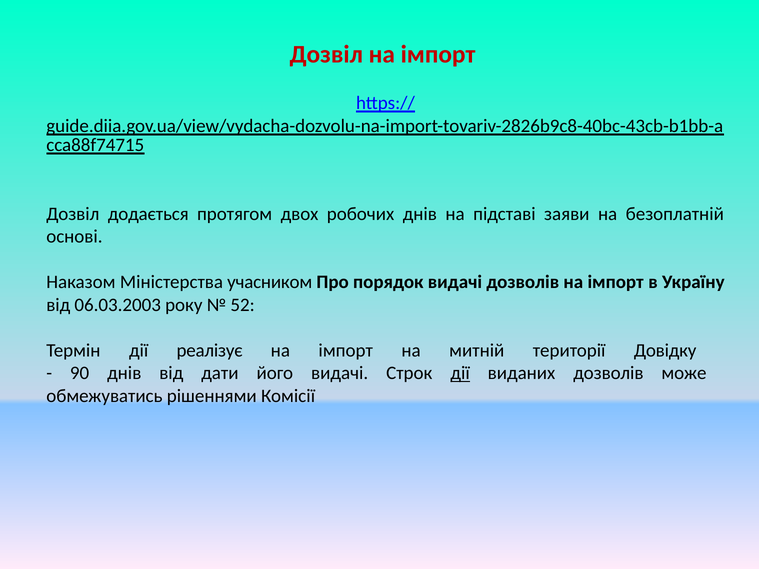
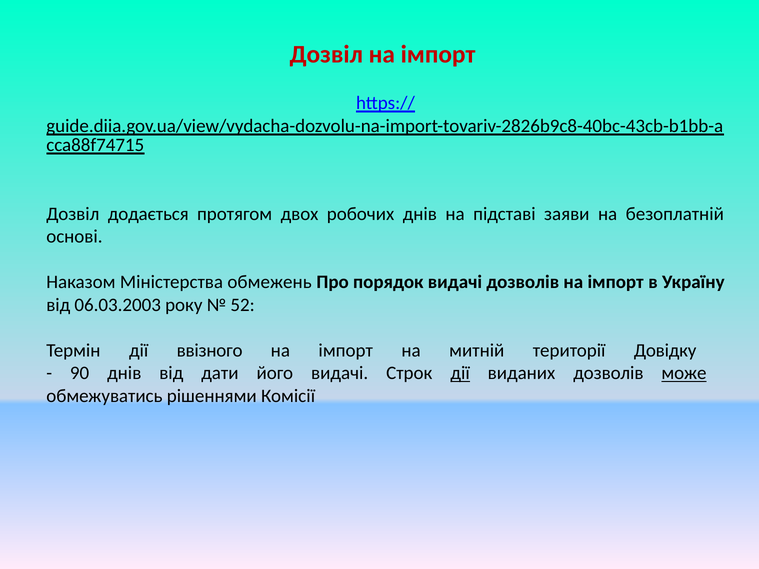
учасником: учасником -> обмежень
реалізує: реалізує -> ввiзного
може underline: none -> present
